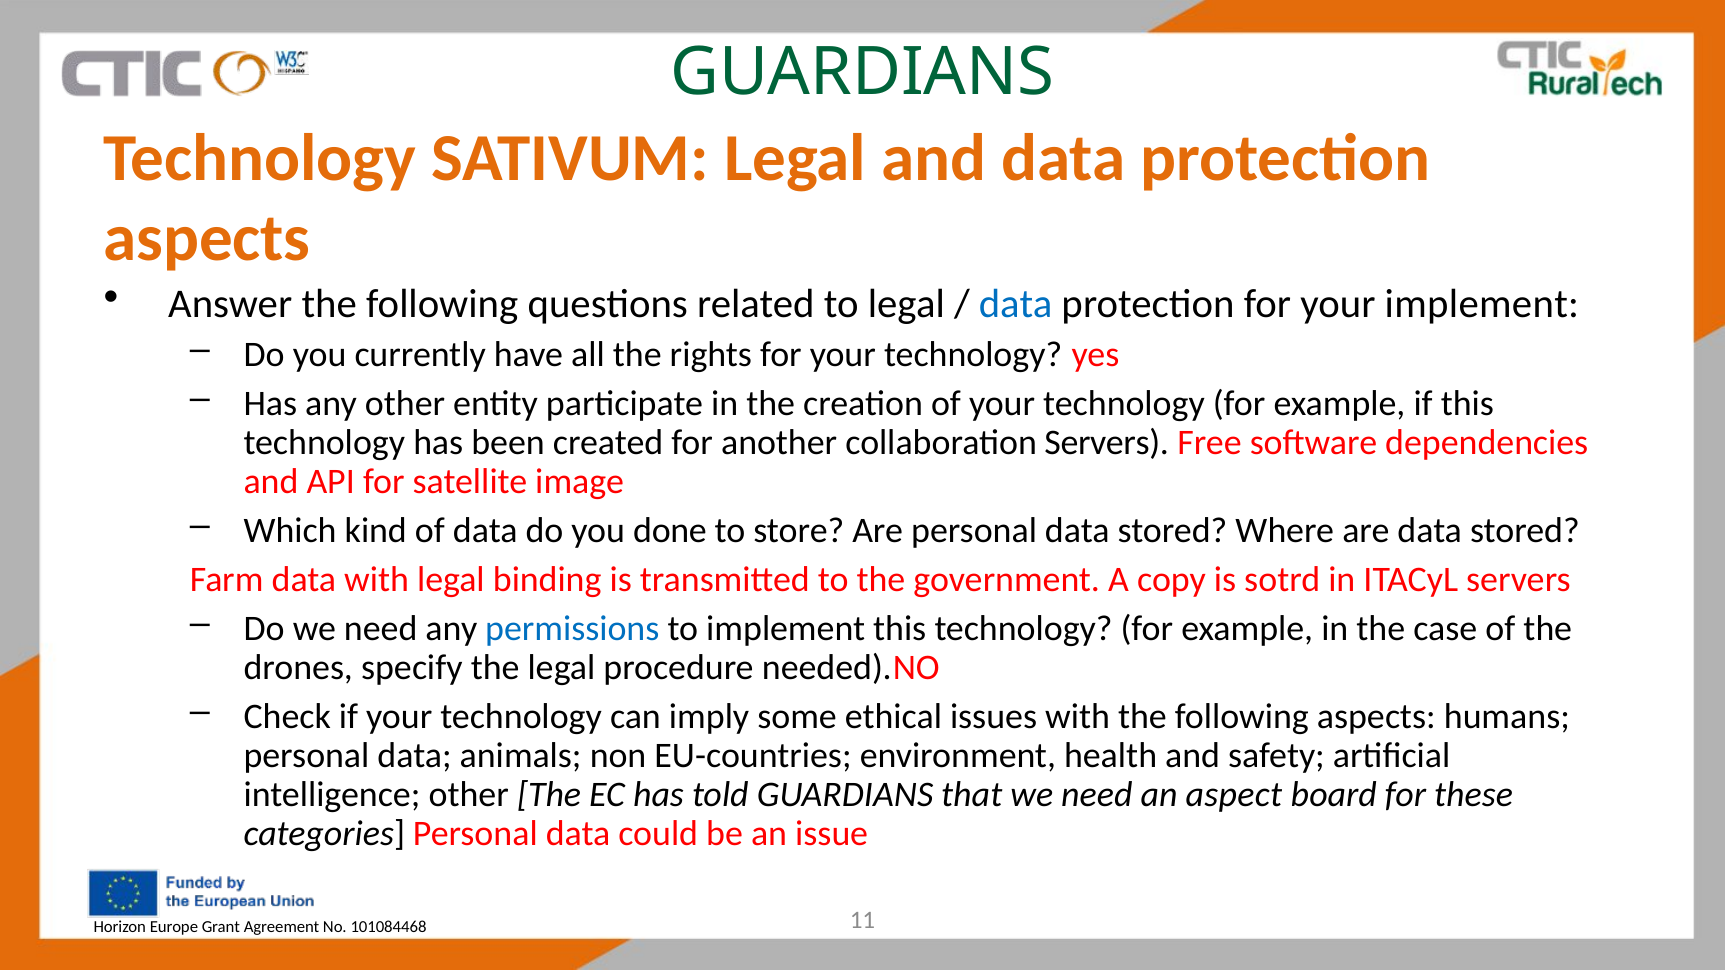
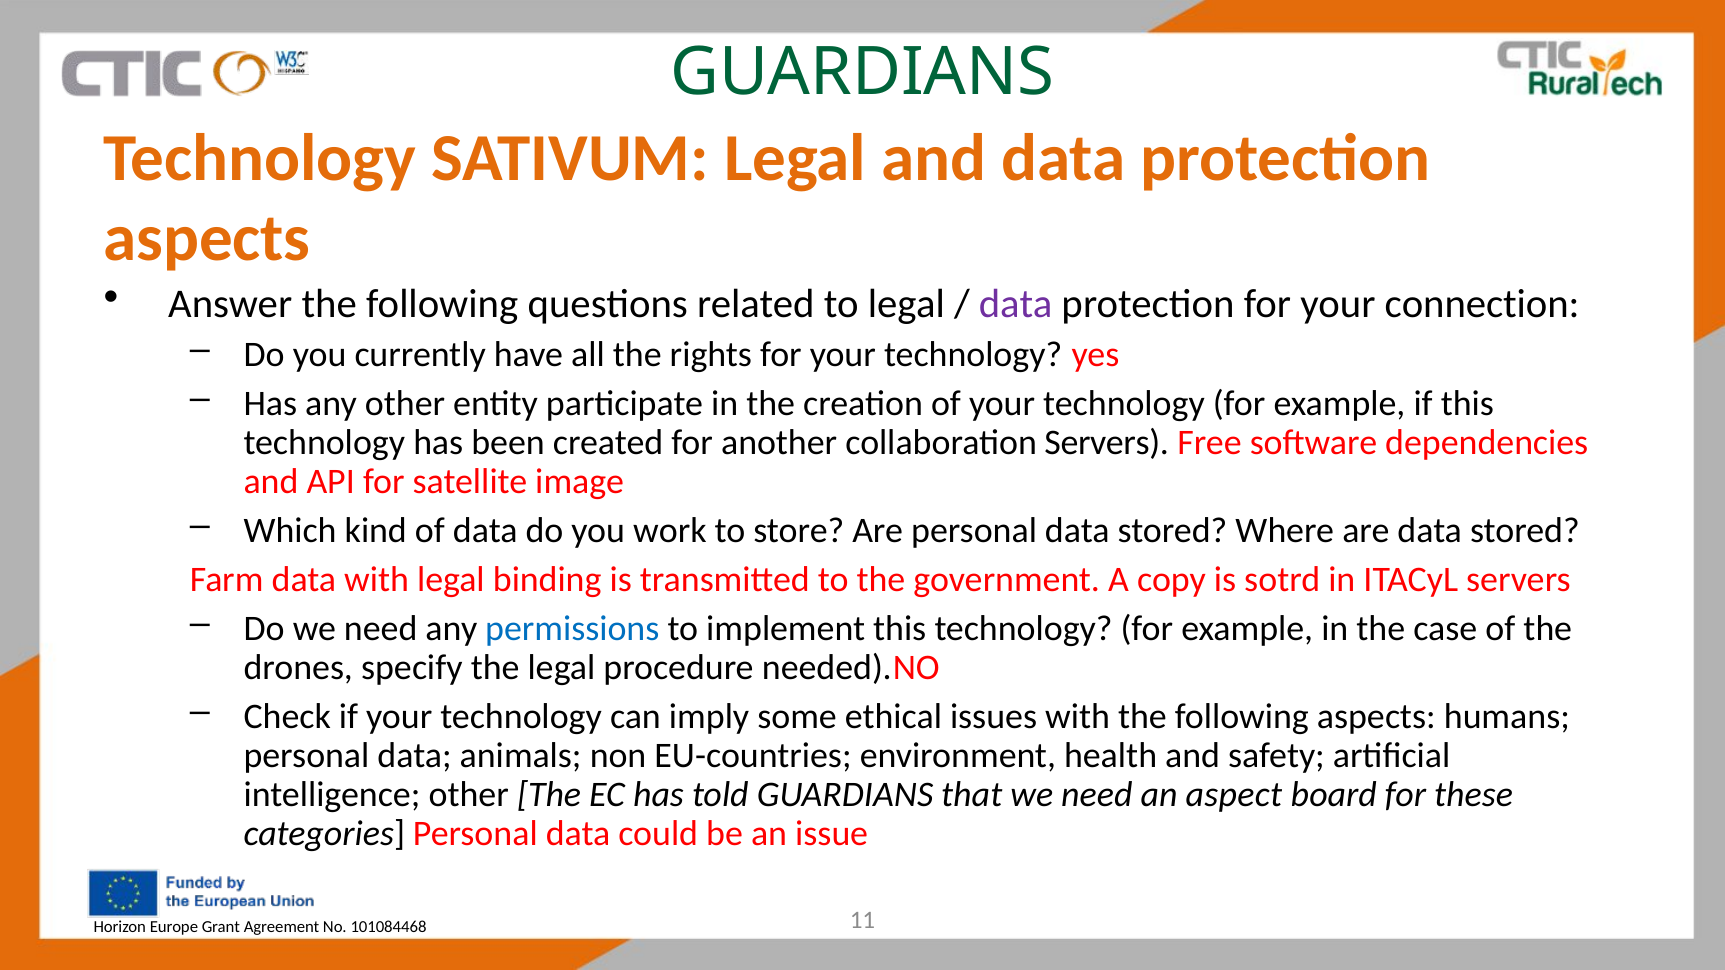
data at (1016, 304) colour: blue -> purple
your implement: implement -> connection
done: done -> work
